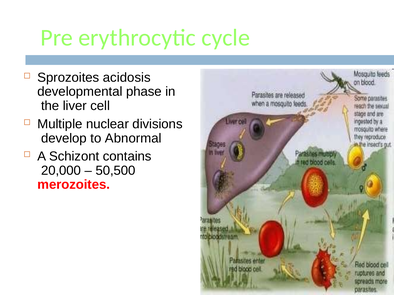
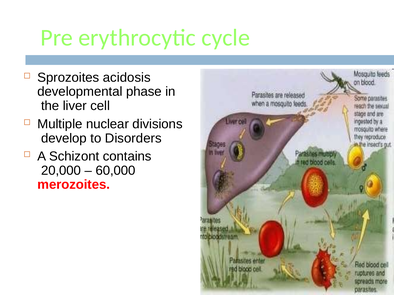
Abnormal: Abnormal -> Disorders
50,500: 50,500 -> 60,000
